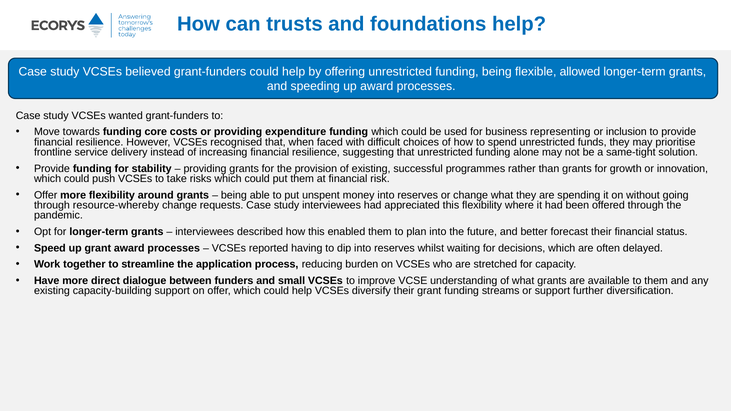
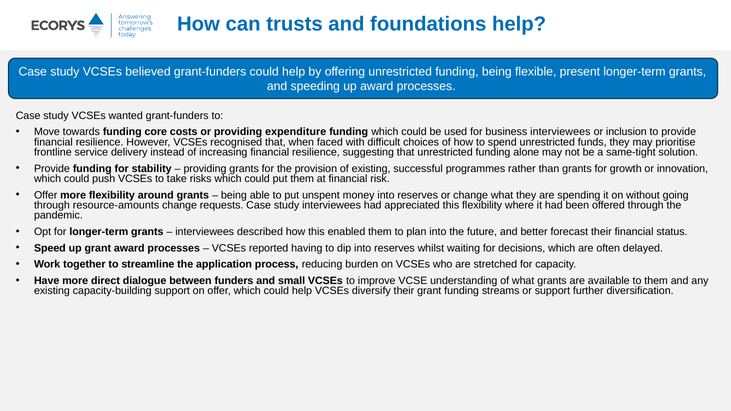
allowed: allowed -> present
business representing: representing -> interviewees
resource-whereby: resource-whereby -> resource-amounts
